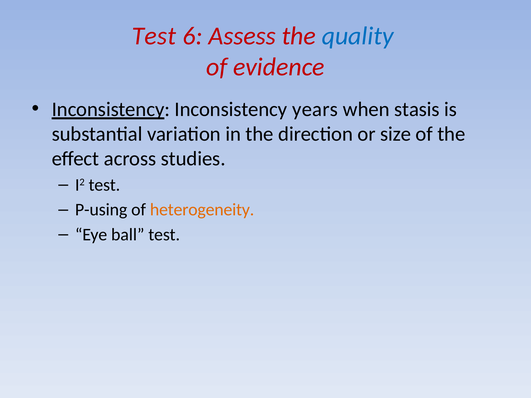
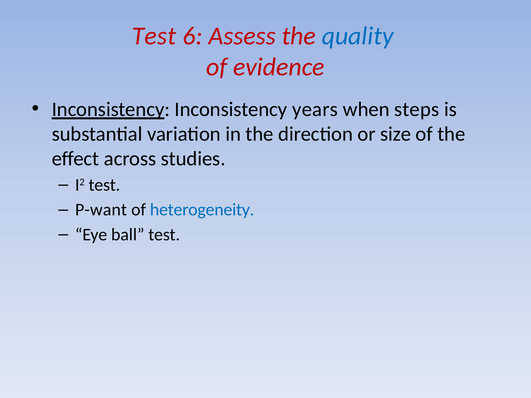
stasis: stasis -> steps
P-using: P-using -> P-want
heterogeneity colour: orange -> blue
